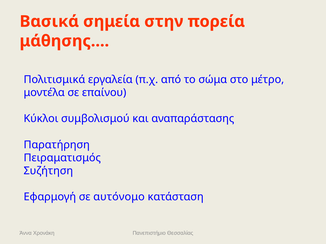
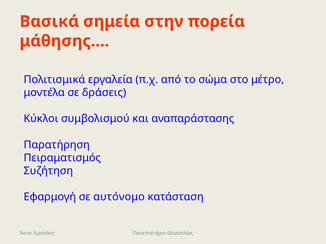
επαίνου: επαίνου -> δράσεις
